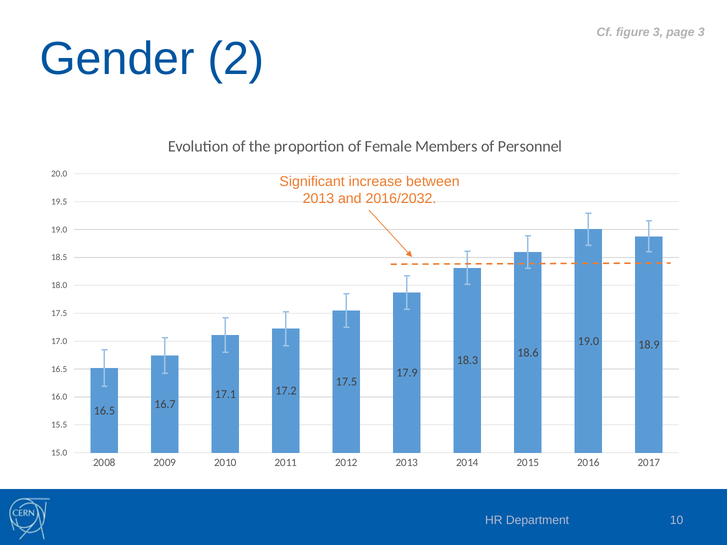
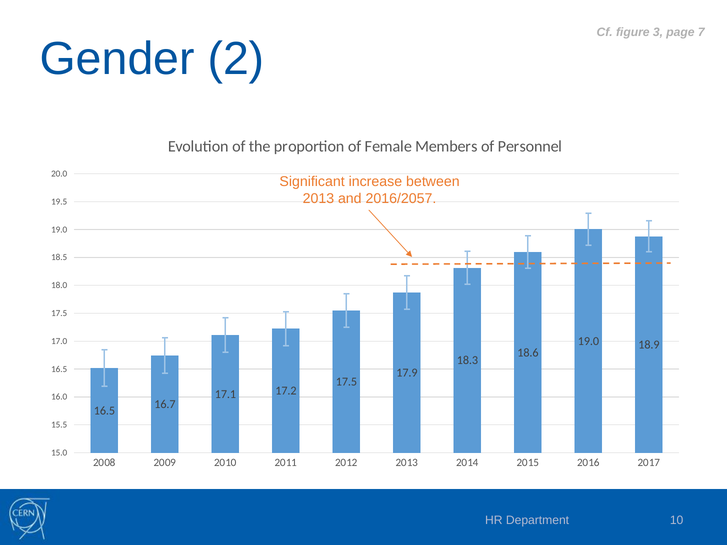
page 3: 3 -> 7
2016/2032: 2016/2032 -> 2016/2057
